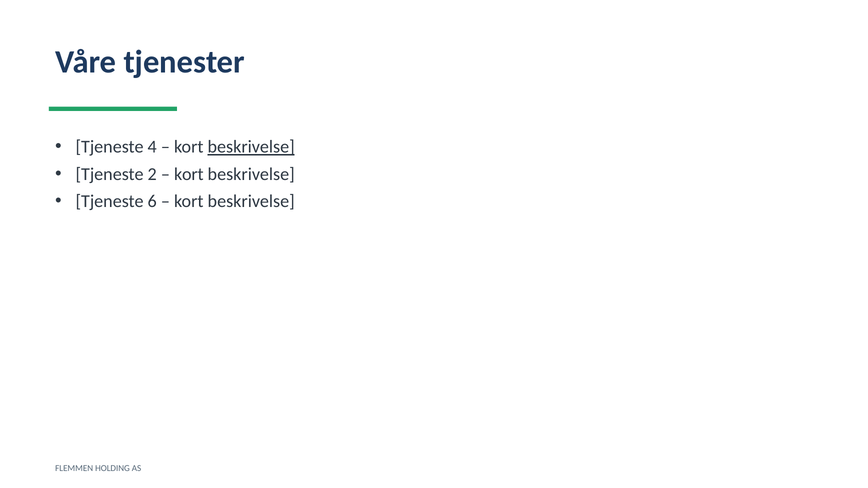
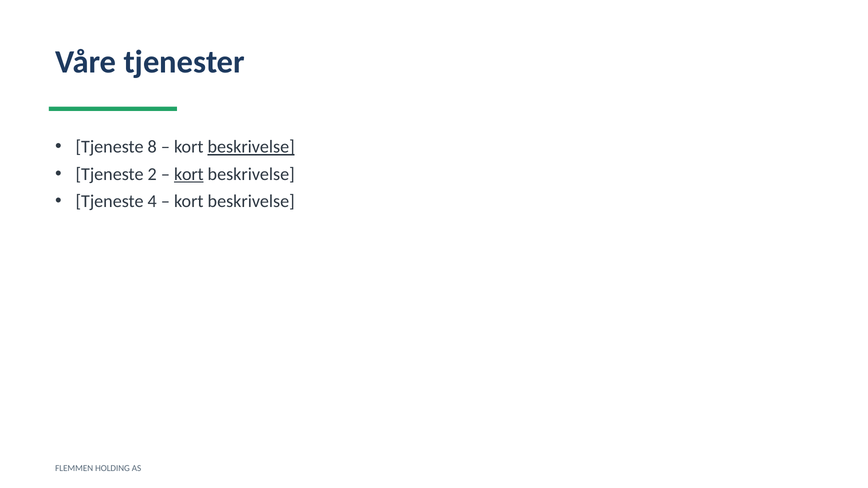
4: 4 -> 8
kort at (189, 174) underline: none -> present
6: 6 -> 4
